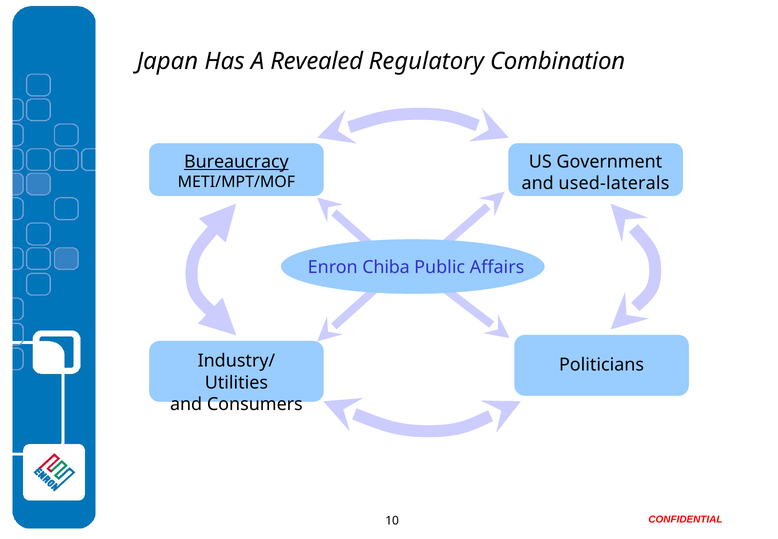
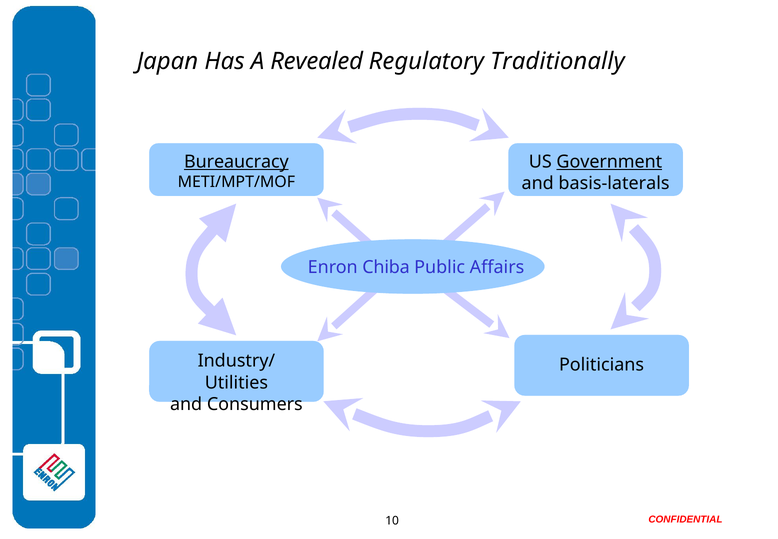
Combination: Combination -> Traditionally
Government underline: none -> present
used-laterals: used-laterals -> basis-laterals
